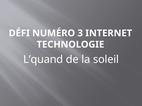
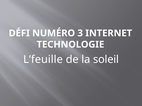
L’quand: L’quand -> L’feuille
